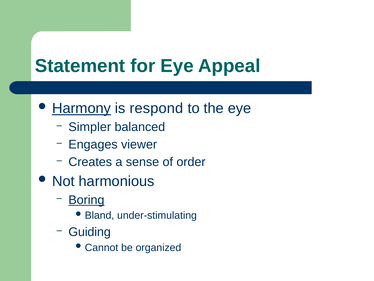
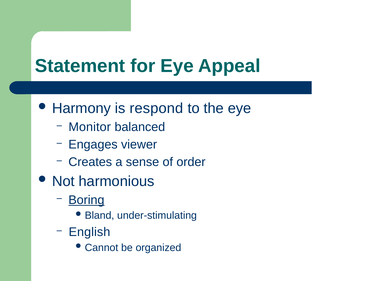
Harmony underline: present -> none
Simpler: Simpler -> Monitor
Guiding: Guiding -> English
